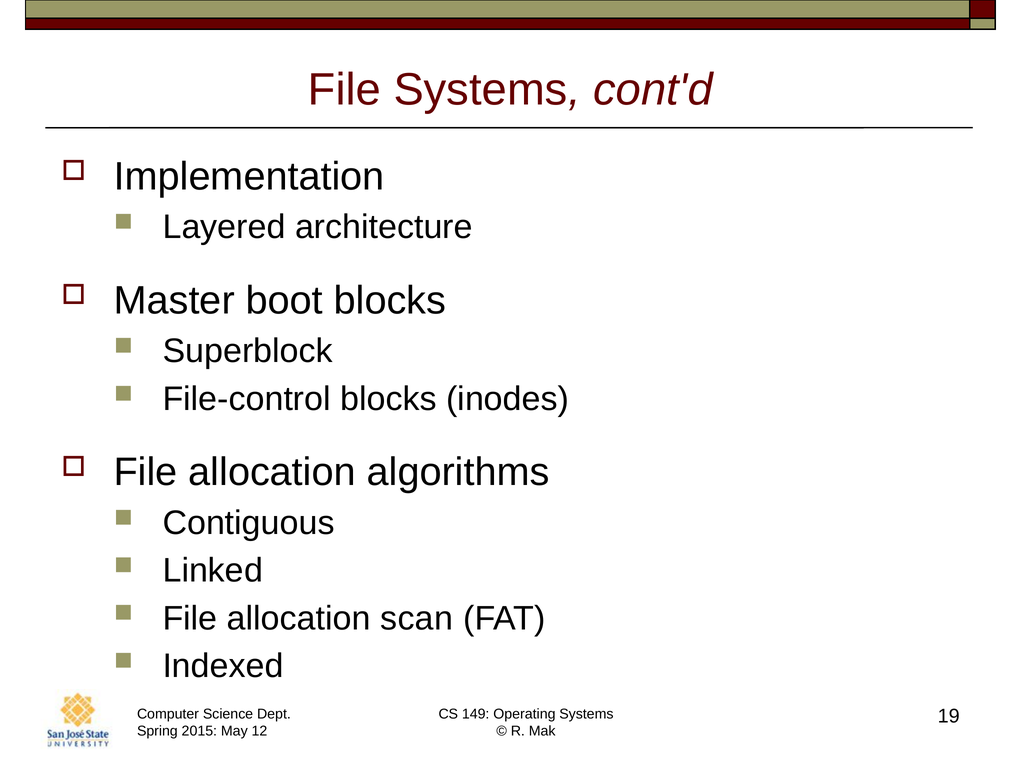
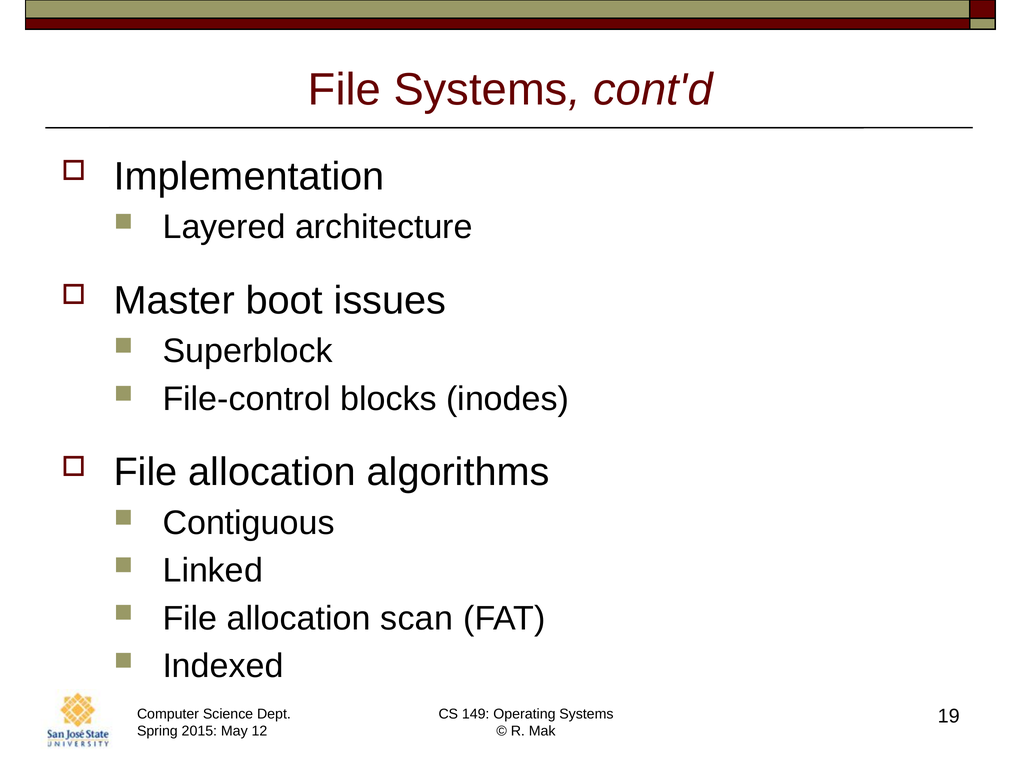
boot blocks: blocks -> issues
